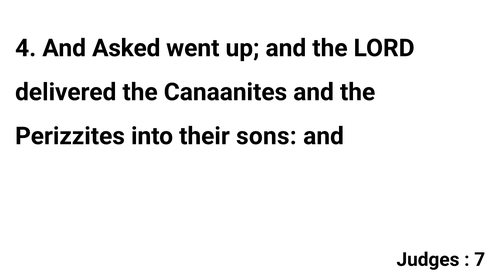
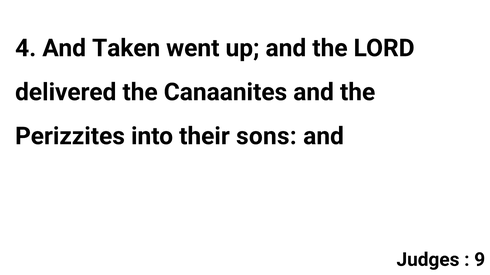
Asked: Asked -> Taken
7: 7 -> 9
